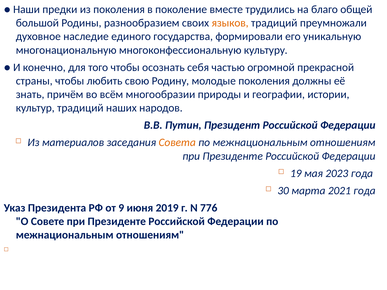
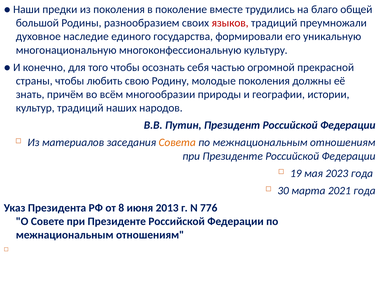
языков colour: orange -> red
9: 9 -> 8
2019: 2019 -> 2013
